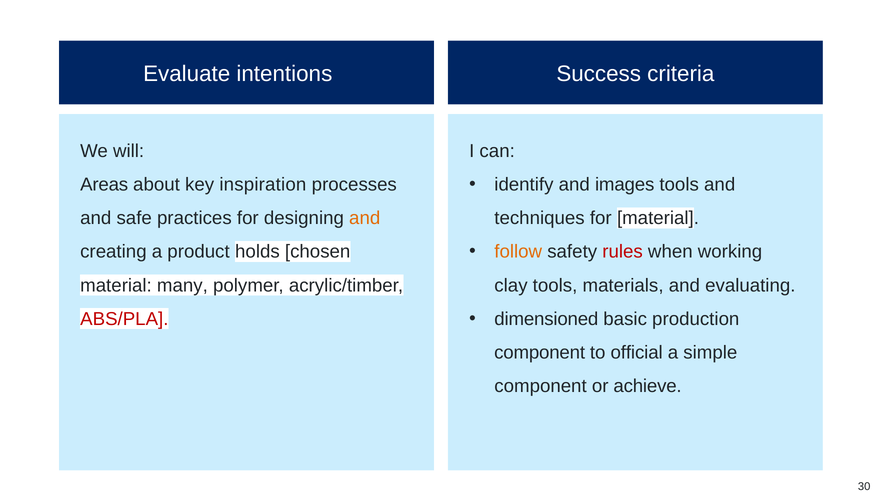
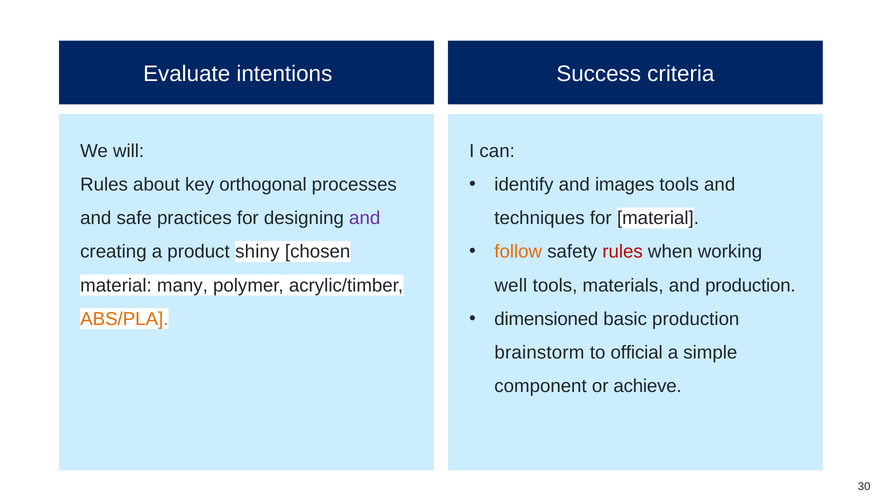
Areas at (104, 185): Areas -> Rules
inspiration: inspiration -> orthogonal
and at (365, 218) colour: orange -> purple
holds: holds -> shiny
clay: clay -> well
and evaluating: evaluating -> production
ABS/PLA colour: red -> orange
component at (540, 353): component -> brainstorm
